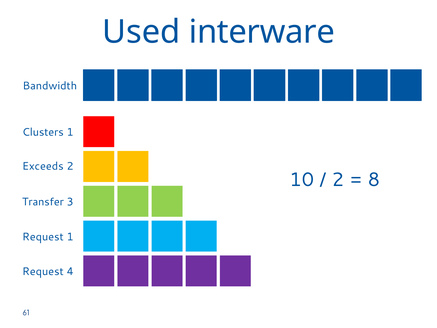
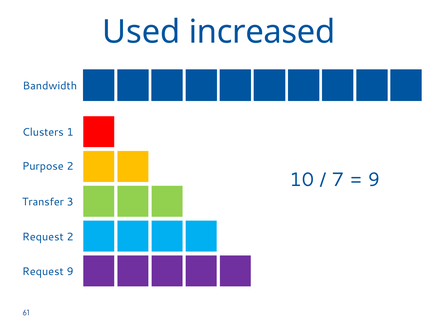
interware: interware -> increased
Exceeds: Exceeds -> Purpose
2 at (338, 180): 2 -> 7
8 at (374, 180): 8 -> 9
Request 1: 1 -> 2
Request 4: 4 -> 9
